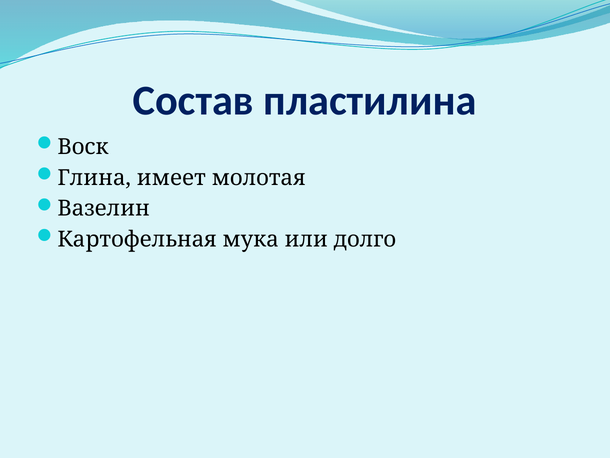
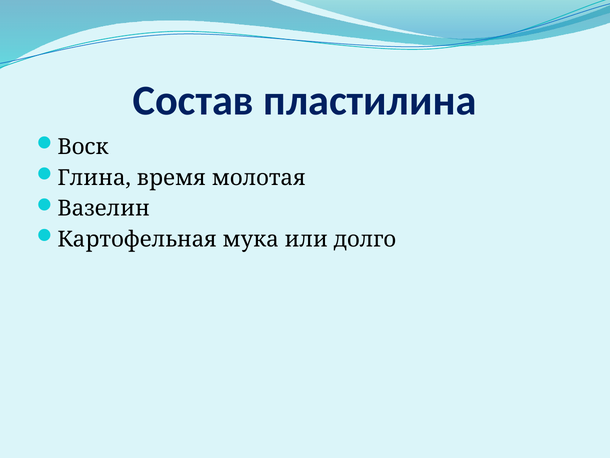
имеет: имеет -> время
